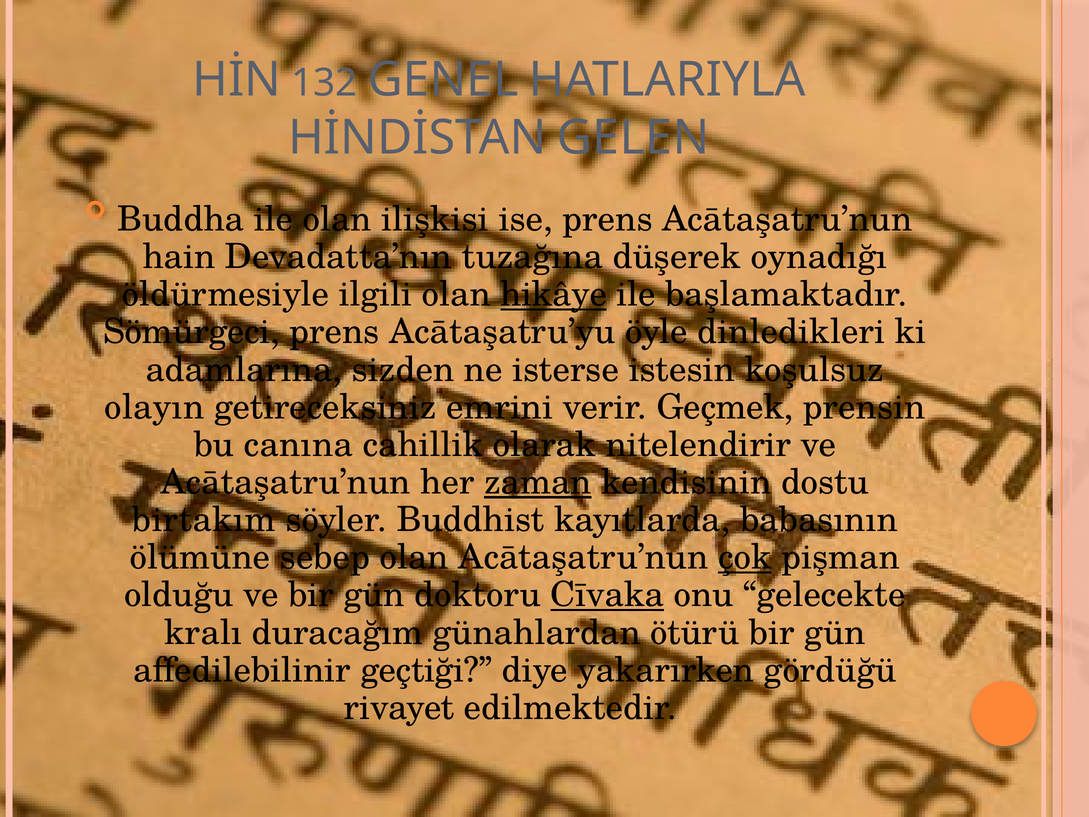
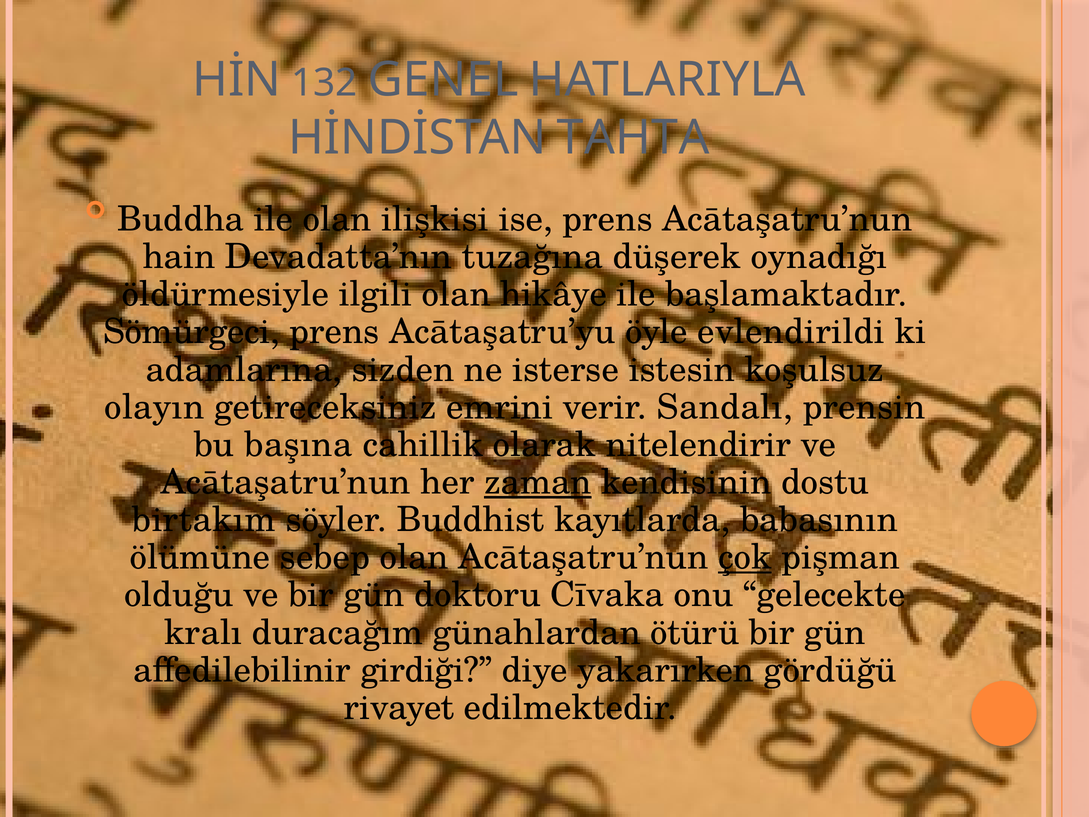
GELEN: GELEN -> TAHTA
hikâye underline: present -> none
dinledikleri: dinledikleri -> evlendirildi
Geçmek: Geçmek -> Sandalı
canına: canına -> başına
Cīvaka underline: present -> none
geçtiği: geçtiği -> girdiği
